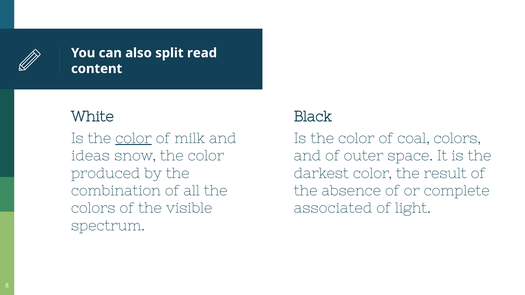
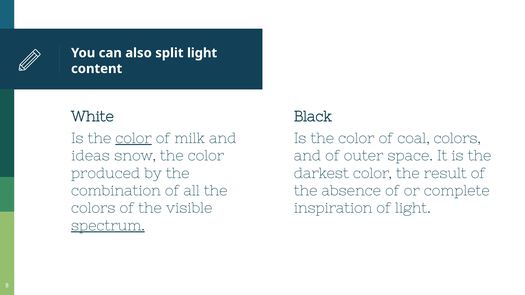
split read: read -> light
associated: associated -> inspiration
spectrum underline: none -> present
